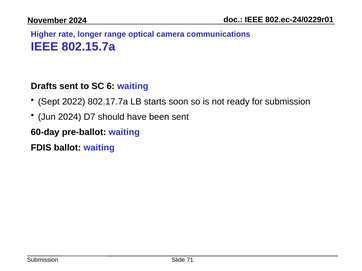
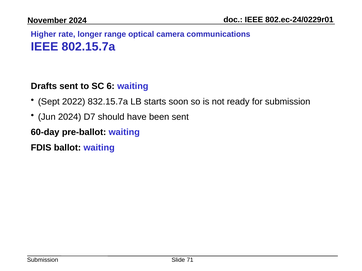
802.17.7a: 802.17.7a -> 832.15.7a
